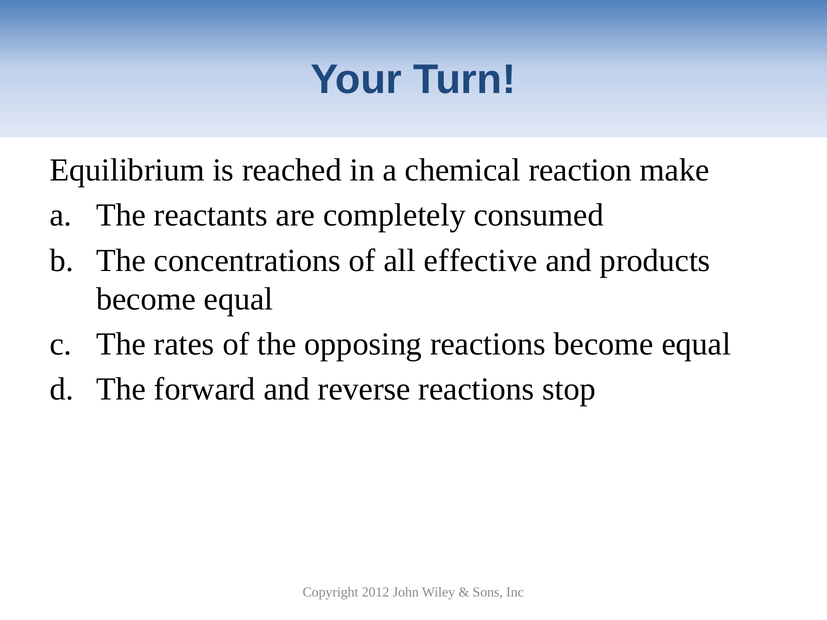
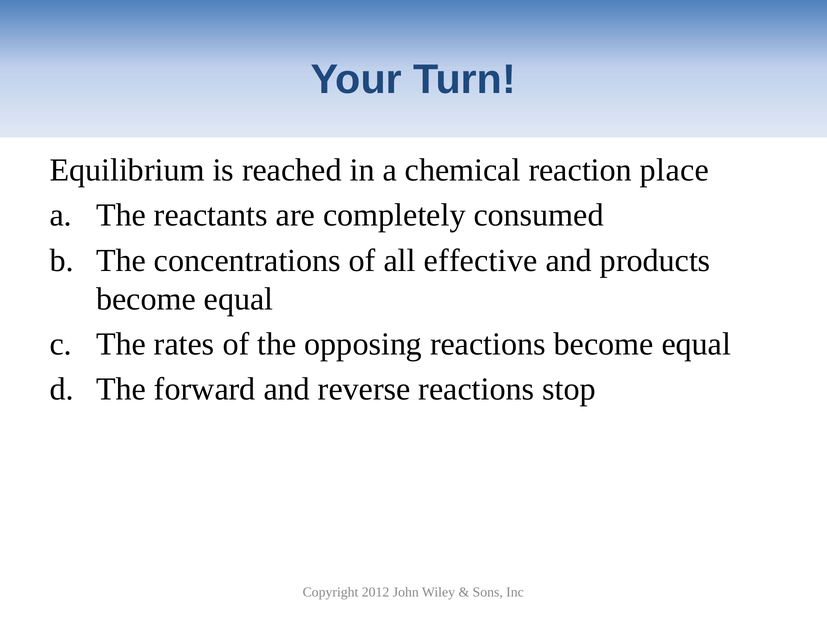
make: make -> place
